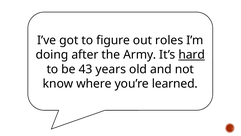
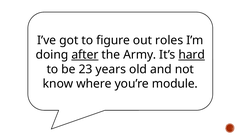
after underline: none -> present
43: 43 -> 23
learned: learned -> module
